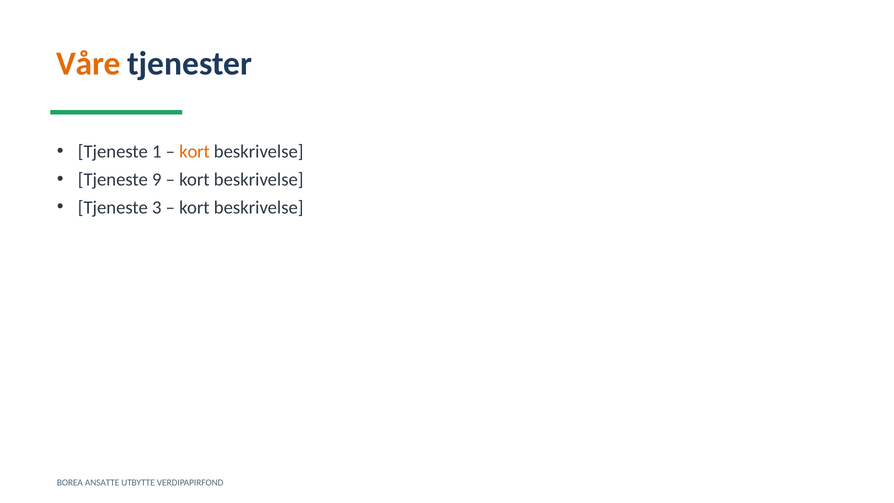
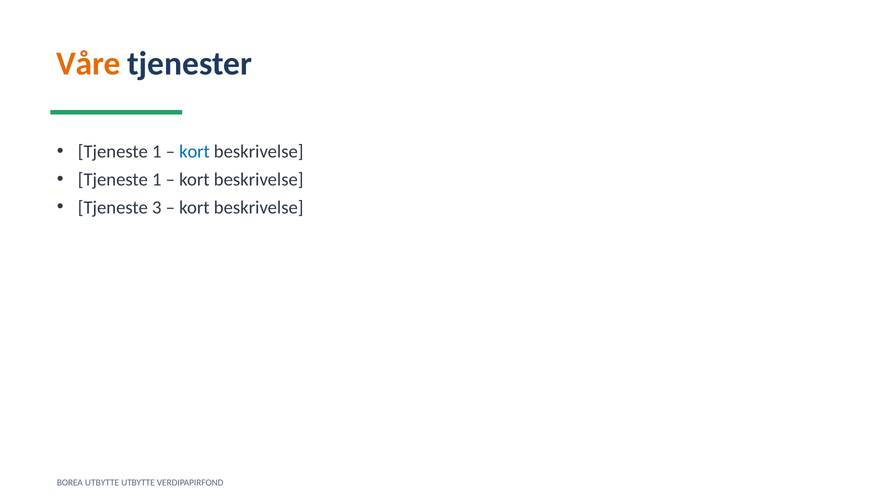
kort at (194, 151) colour: orange -> blue
9 at (157, 179): 9 -> 1
BOREA ANSATTE: ANSATTE -> UTBYTTE
